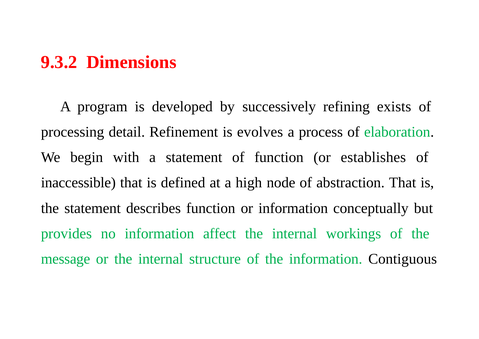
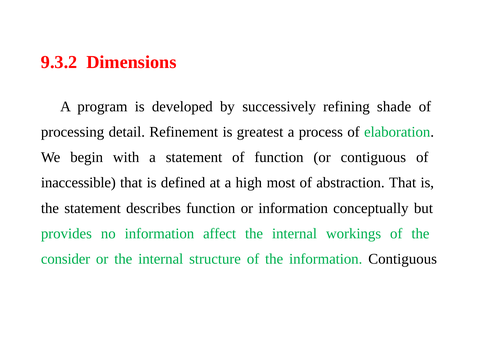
exists: exists -> shade
evolves: evolves -> greatest
or establishes: establishes -> contiguous
node: node -> most
message: message -> consider
